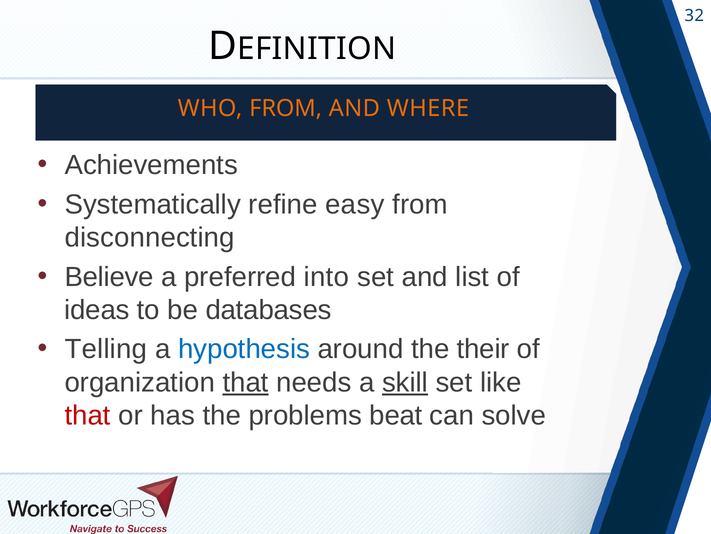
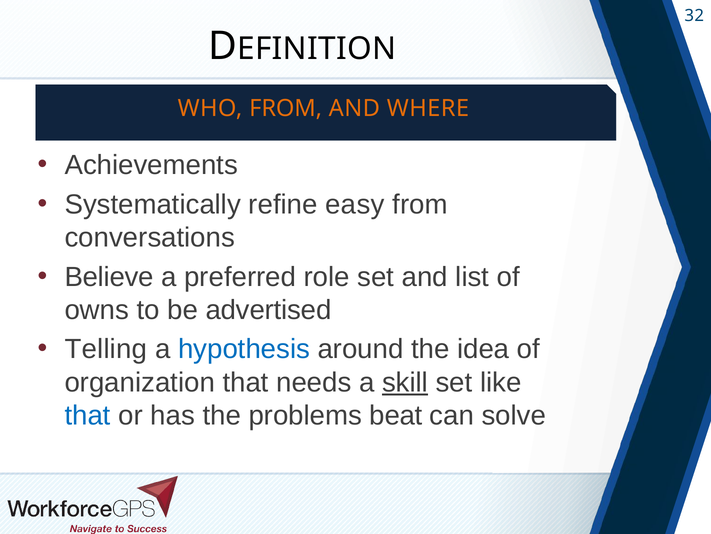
disconnecting: disconnecting -> conversations
into: into -> role
ideas: ideas -> owns
databases: databases -> advertised
their: their -> idea
that at (246, 382) underline: present -> none
that at (88, 415) colour: red -> blue
